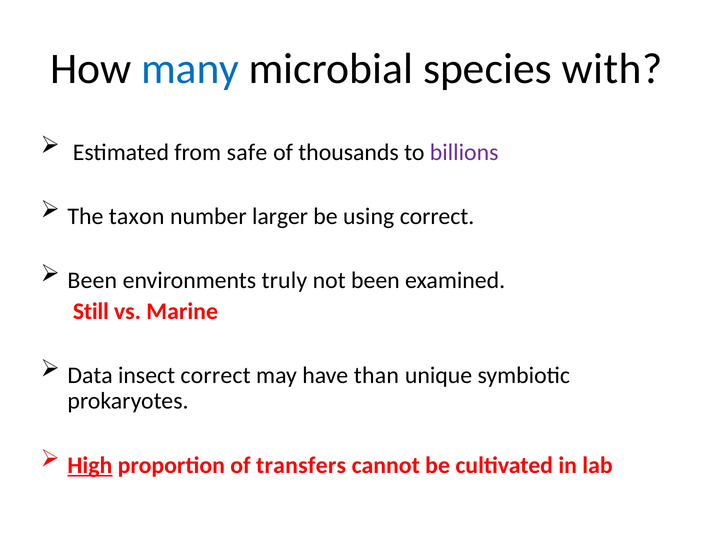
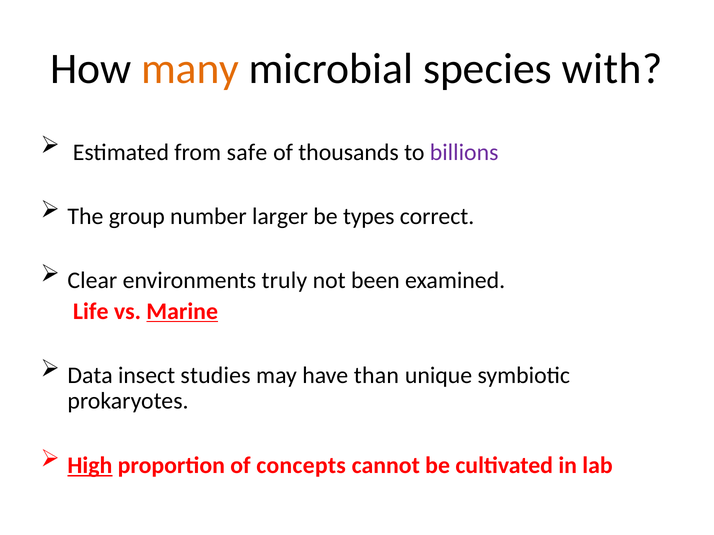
many colour: blue -> orange
taxon: taxon -> group
using: using -> types
Been at (92, 281): Been -> Clear
Still: Still -> Life
Marine underline: none -> present
insect correct: correct -> studies
transfers: transfers -> concepts
